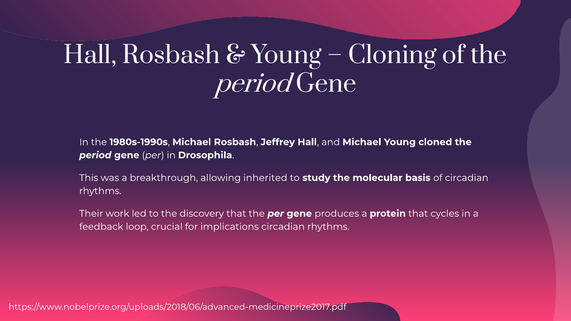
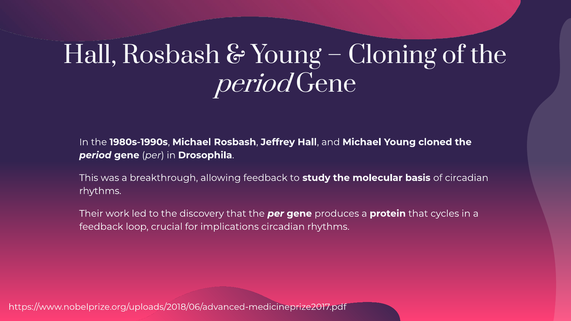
allowing inherited: inherited -> feedback
